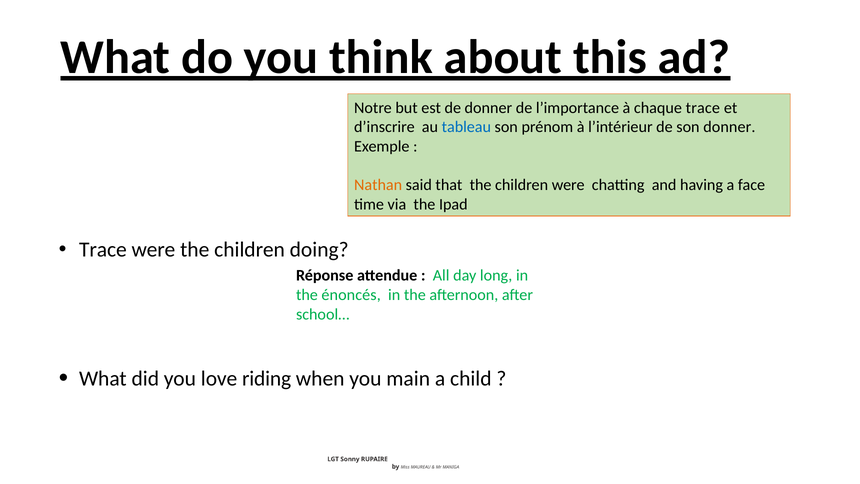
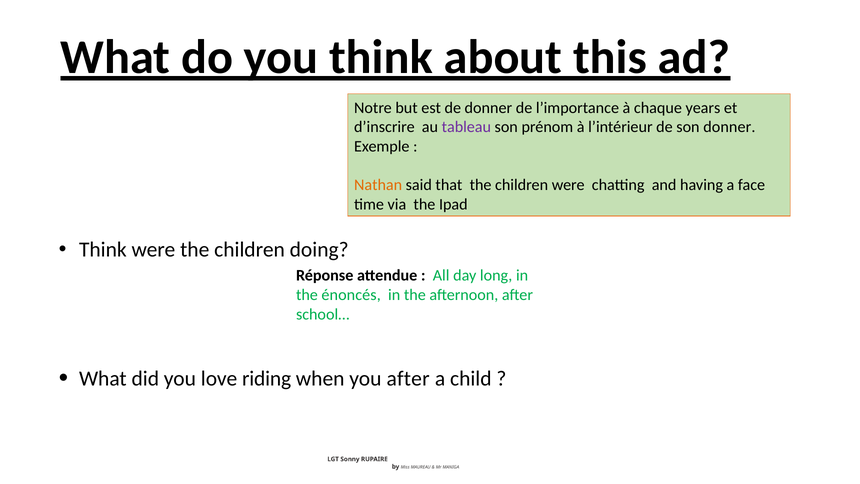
chaque trace: trace -> years
tableau colour: blue -> purple
Trace at (103, 250): Trace -> Think
you main: main -> after
